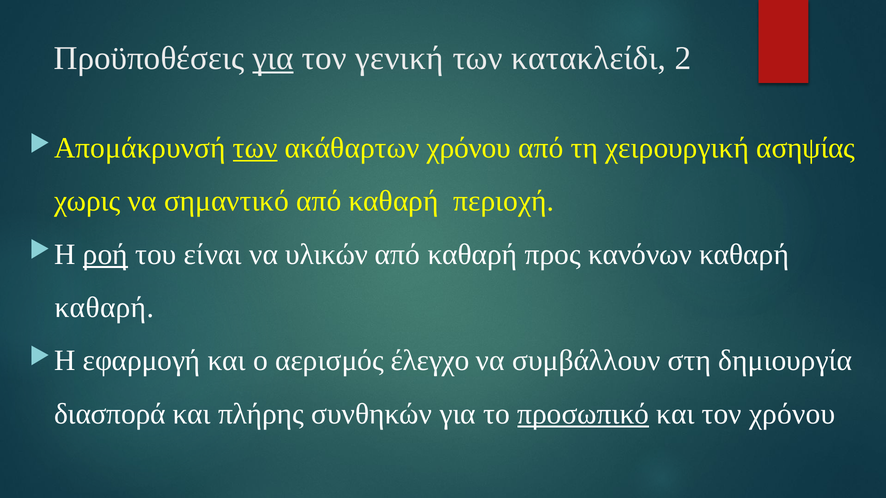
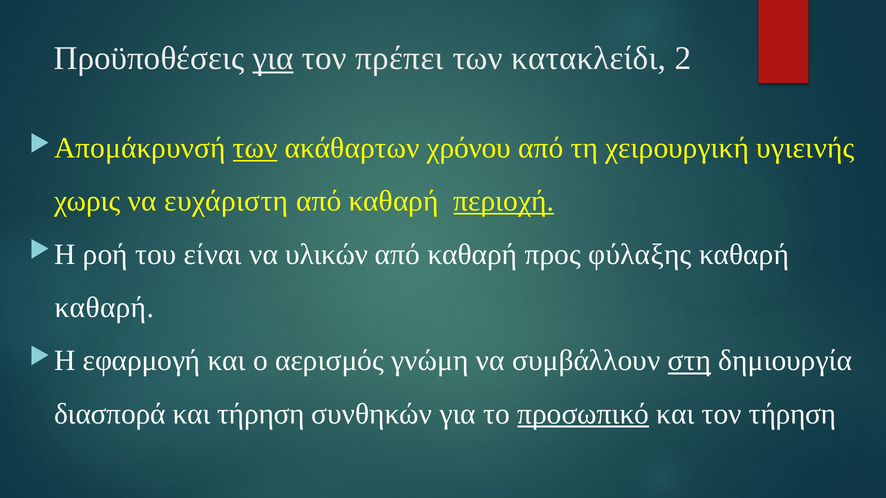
γενική: γενική -> πρέπει
ασηψίας: ασηψίας -> υγιεινής
σημαντικό: σημαντικό -> ευχάριστη
περιοχή underline: none -> present
ροή underline: present -> none
κανόνων: κανόνων -> φύλαξης
έλεγχο: έλεγχο -> γνώμη
στη underline: none -> present
και πλήρης: πλήρης -> τήρηση
τον χρόνου: χρόνου -> τήρηση
